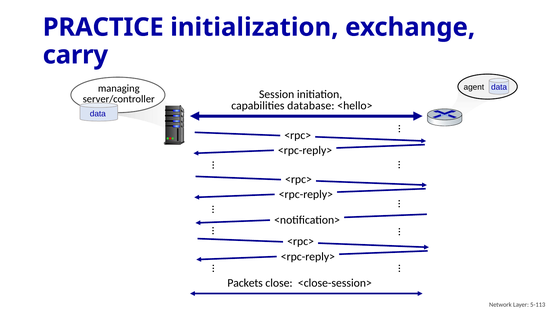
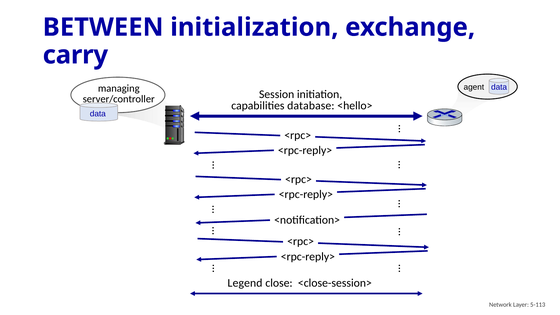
PRACTICE: PRACTICE -> BETWEEN
Packets: Packets -> Legend
